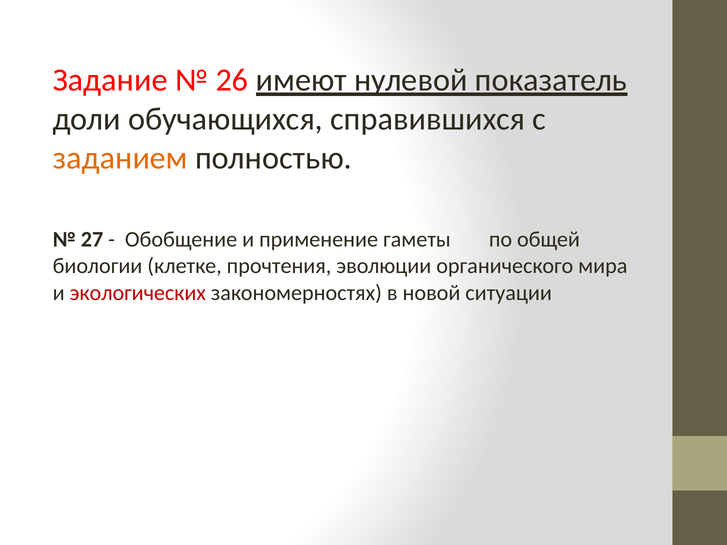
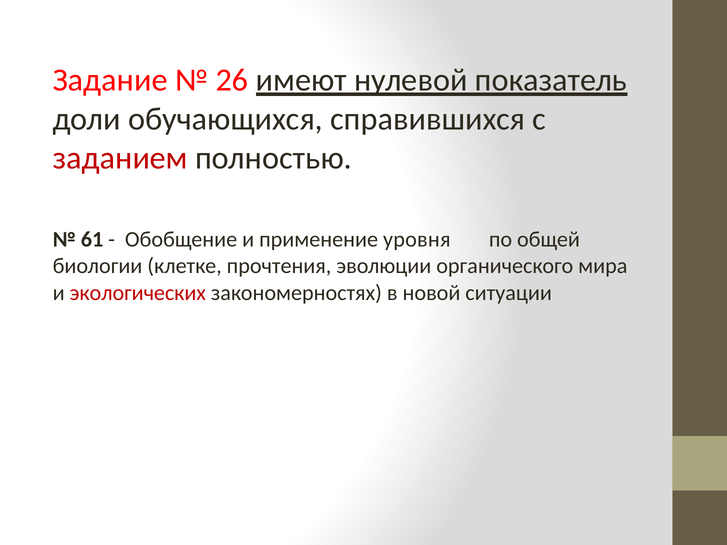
заданием colour: orange -> red
27: 27 -> 61
гаметы: гаметы -> уровня
